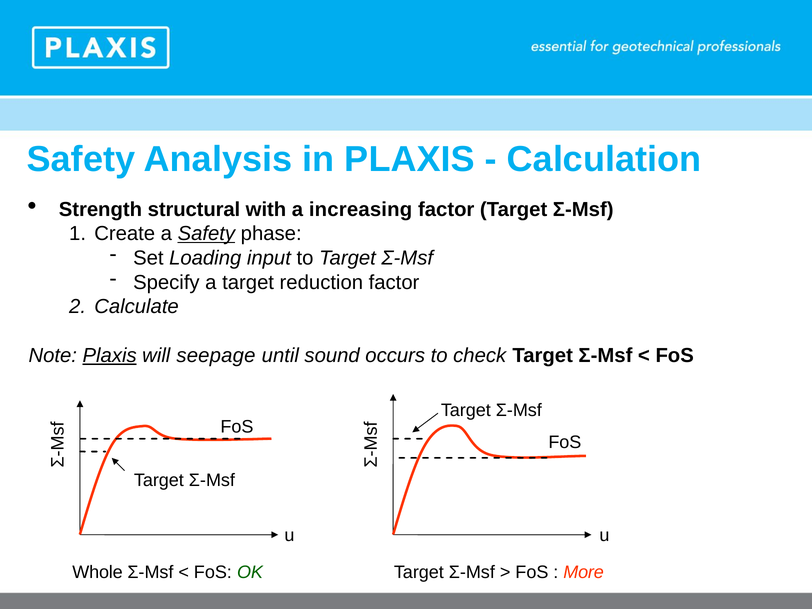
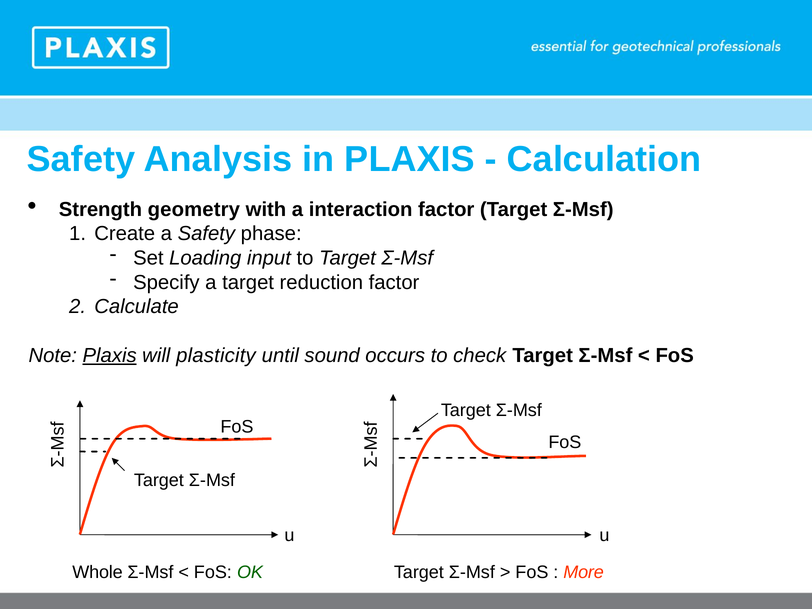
structural: structural -> geometry
increasing: increasing -> interaction
Safety at (206, 234) underline: present -> none
seepage: seepage -> plasticity
